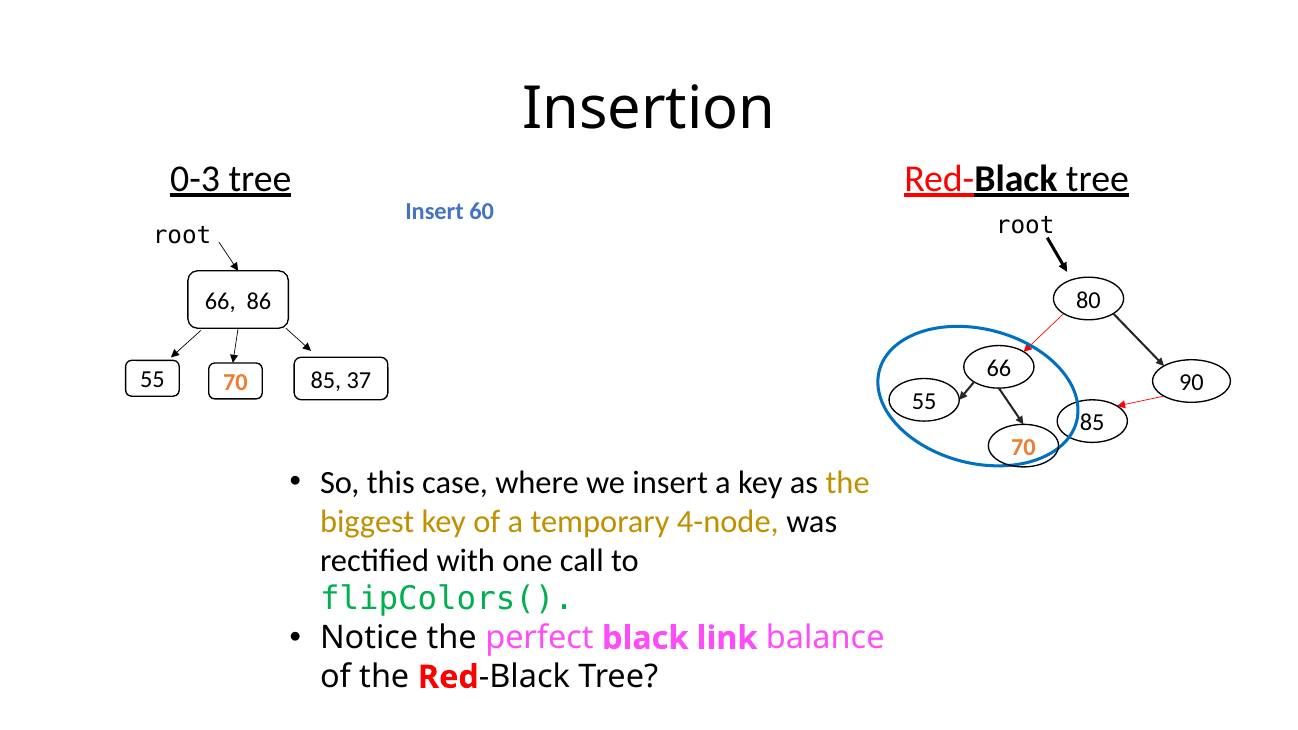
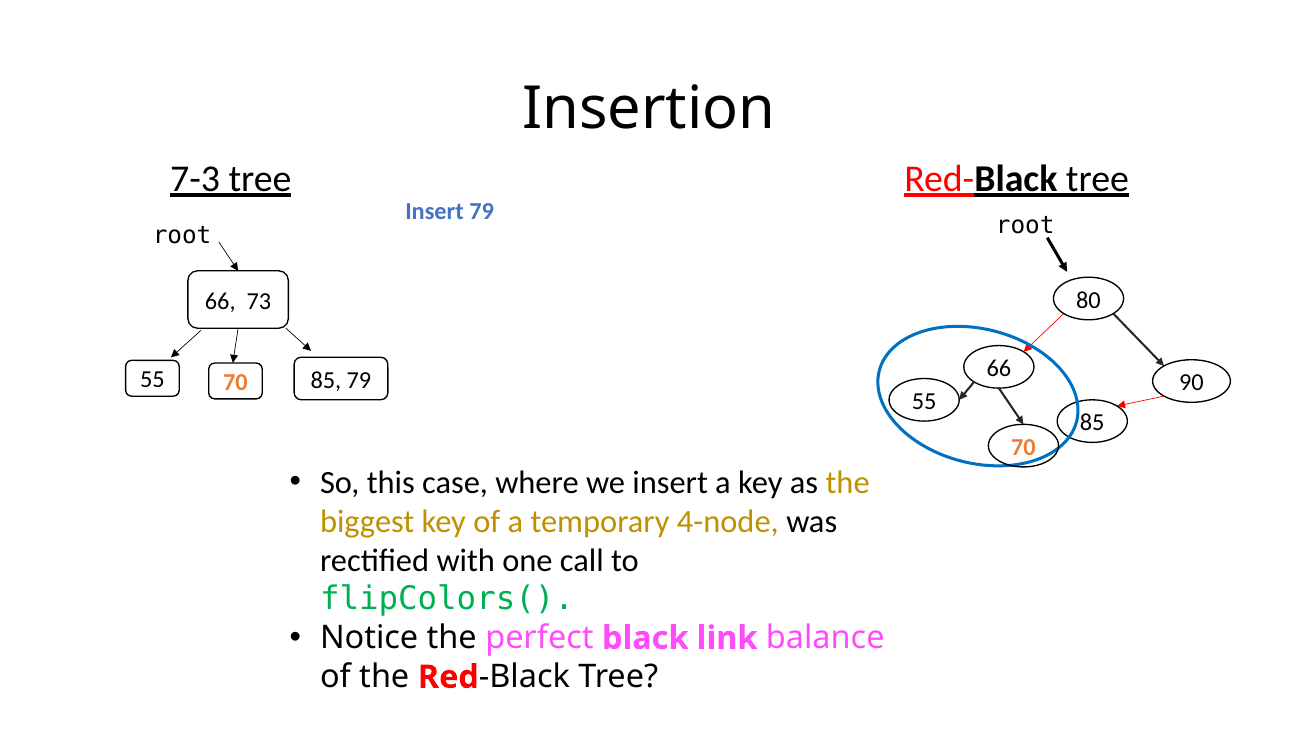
0-3: 0-3 -> 7-3
Insert 60: 60 -> 79
86: 86 -> 73
85 37: 37 -> 79
